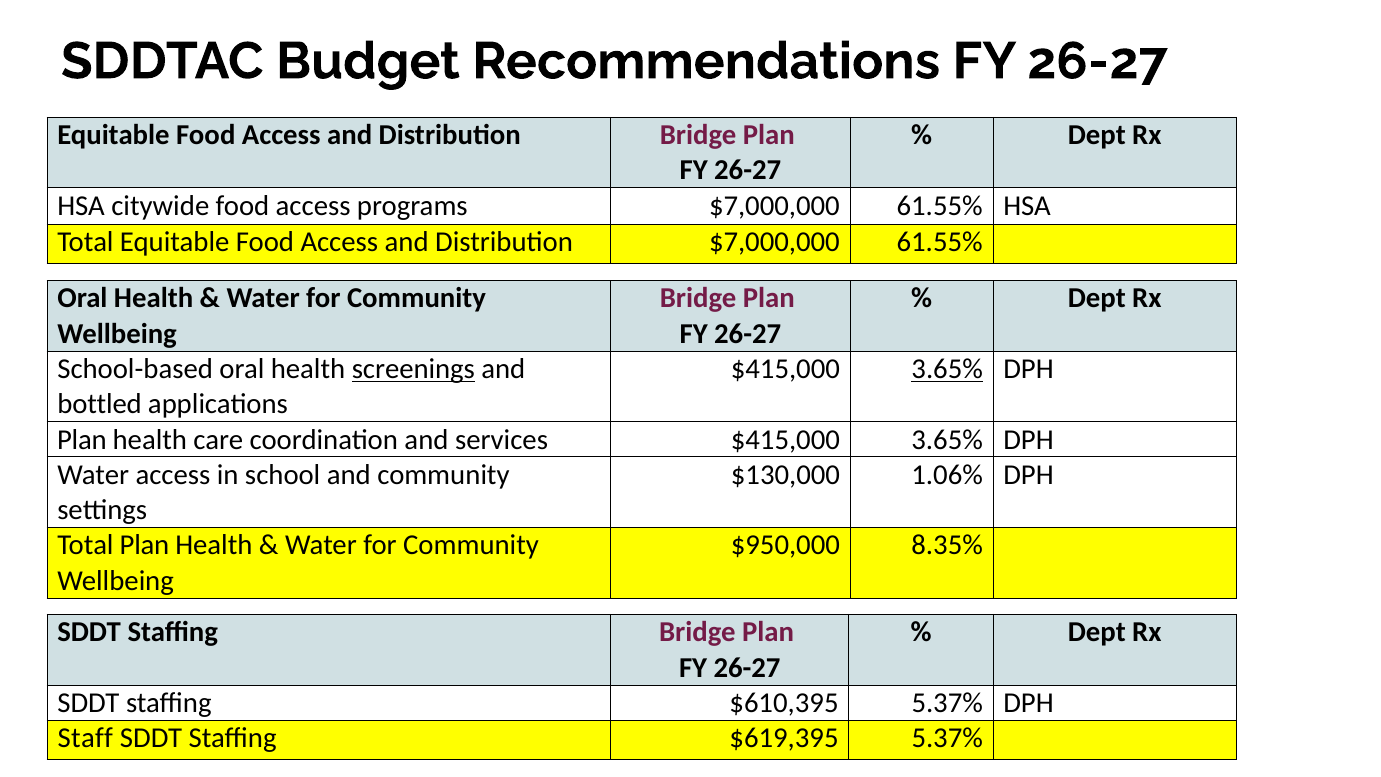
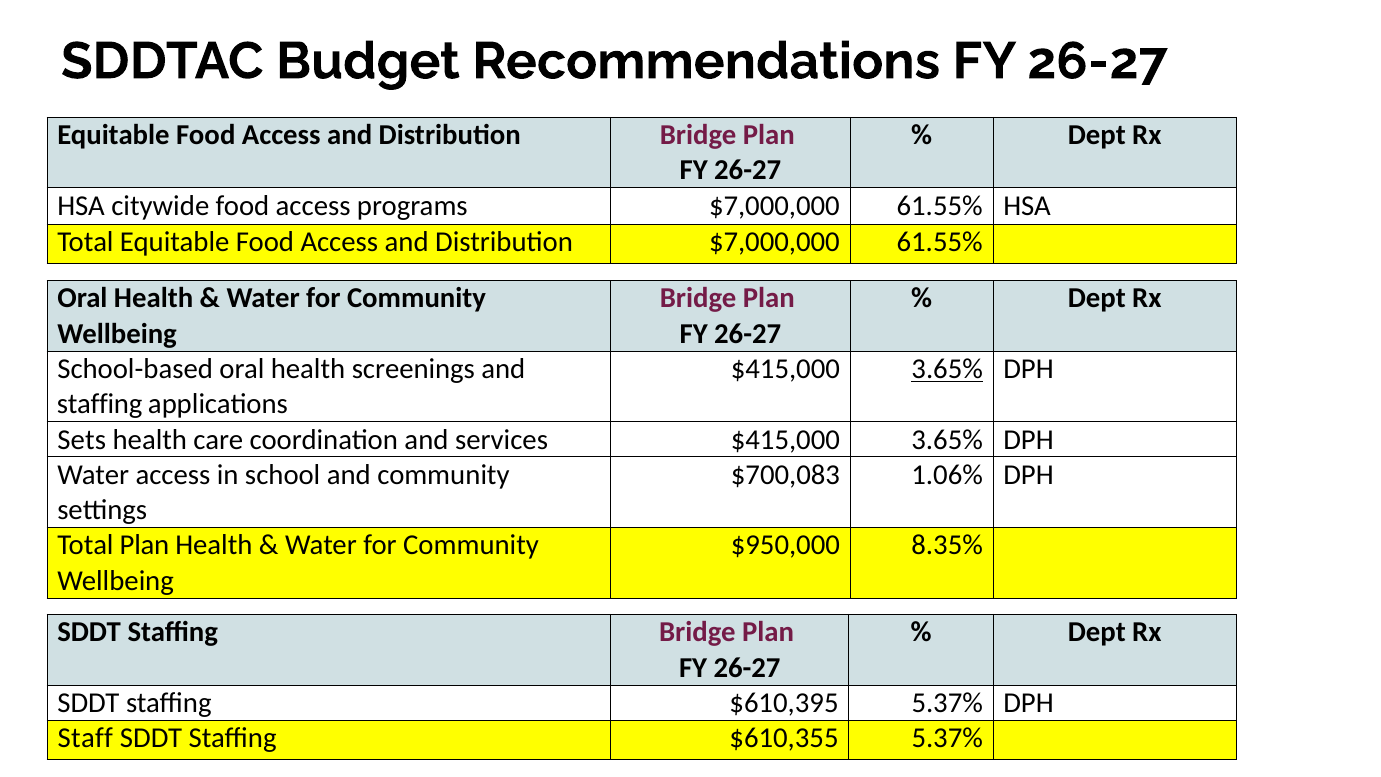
screenings underline: present -> none
bottled at (100, 404): bottled -> staffing
Plan at (82, 439): Plan -> Sets
$130,000: $130,000 -> $700,083
$619,395: $619,395 -> $610,355
